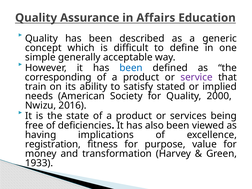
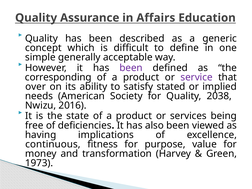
been at (131, 68) colour: blue -> purple
train: train -> over
2000: 2000 -> 2038
registration: registration -> continuous
1933: 1933 -> 1973
